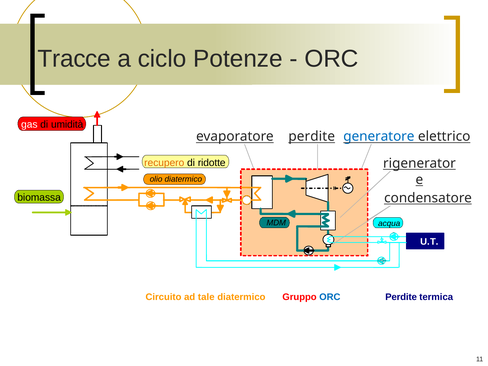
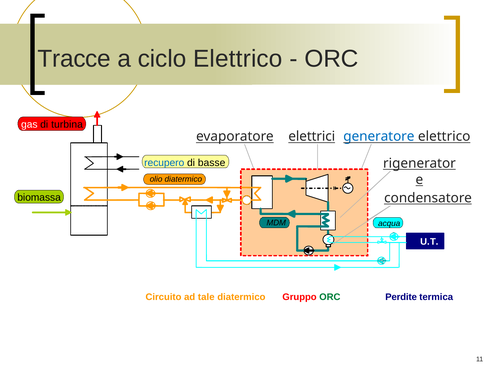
ciclo Potenze: Potenze -> Elettrico
umidità: umidità -> turbina
evaporatore perdite: perdite -> elettrici
recupero colour: orange -> blue
ridotte: ridotte -> basse
ORC at (330, 297) colour: blue -> green
